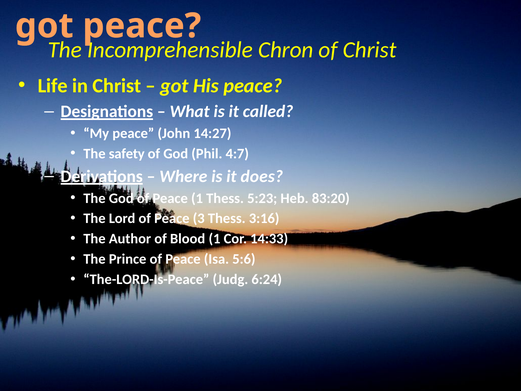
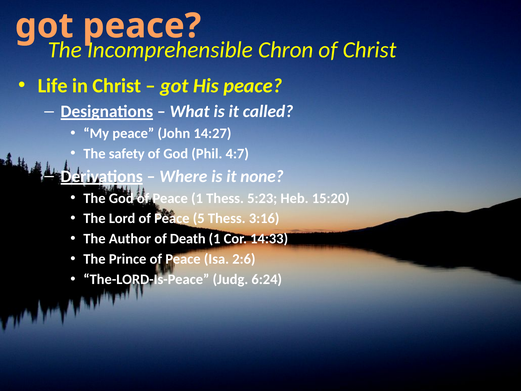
does: does -> none
83:20: 83:20 -> 15:20
3: 3 -> 5
Blood: Blood -> Death
5:6: 5:6 -> 2:6
